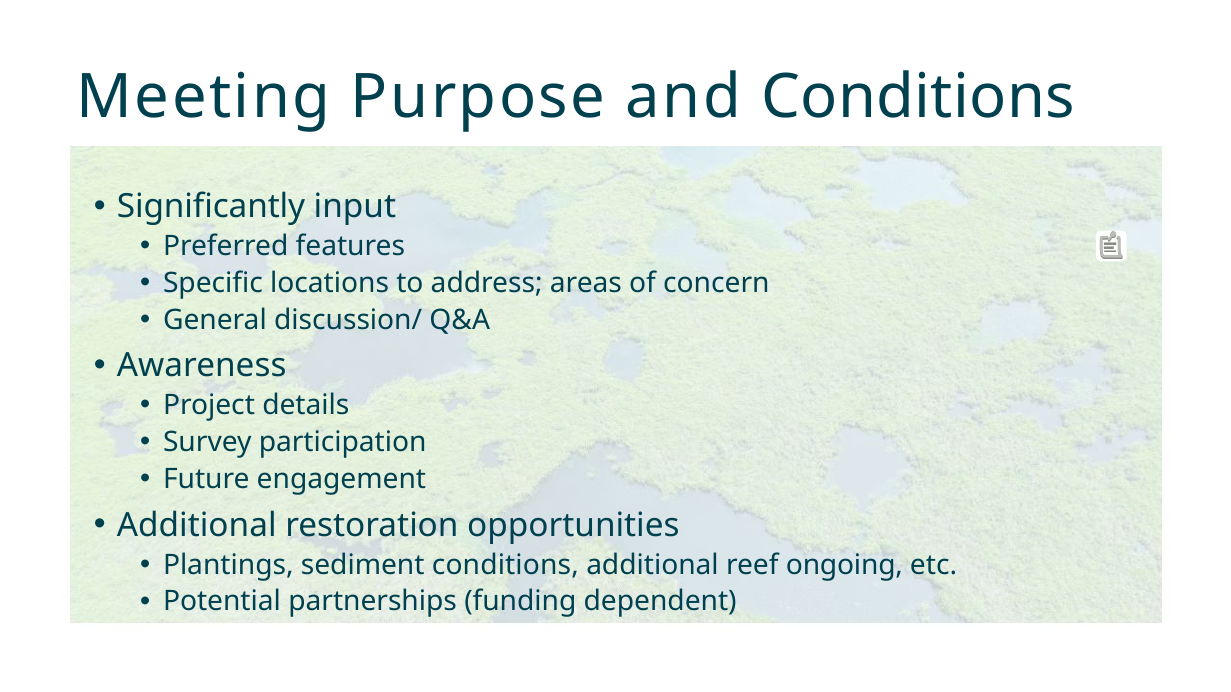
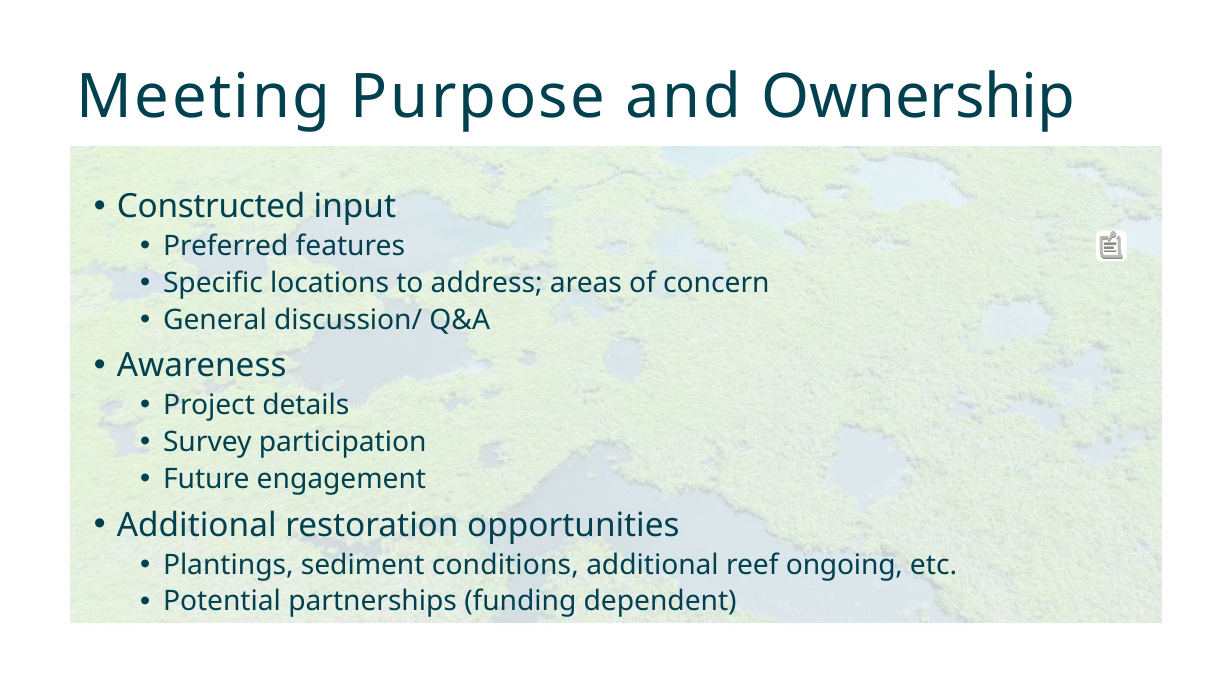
and Conditions: Conditions -> Ownership
Significantly: Significantly -> Constructed
